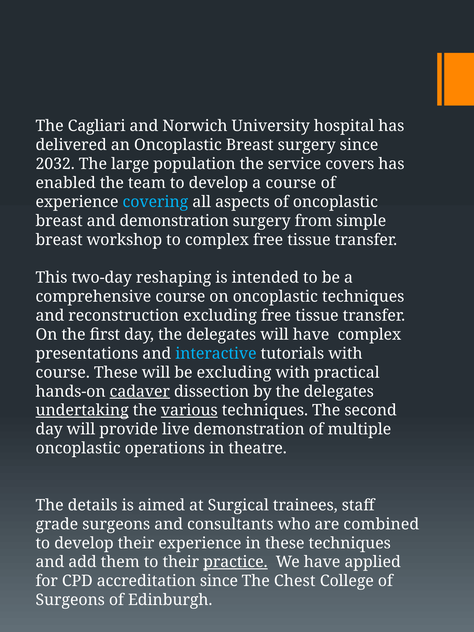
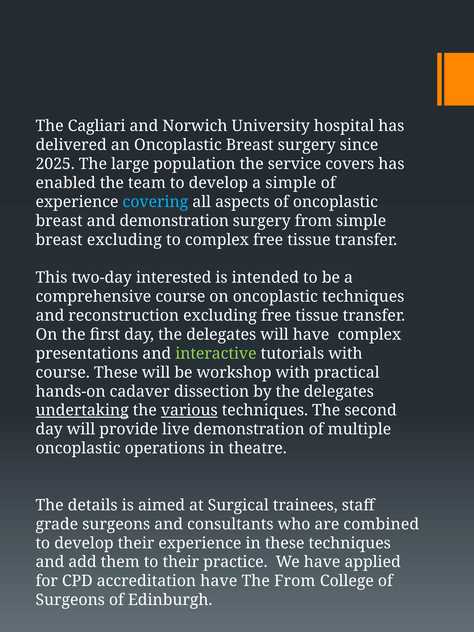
2032: 2032 -> 2025
a course: course -> simple
breast workshop: workshop -> excluding
reshaping: reshaping -> interested
interactive colour: light blue -> light green
be excluding: excluding -> workshop
cadaver underline: present -> none
practice underline: present -> none
accreditation since: since -> have
The Chest: Chest -> From
